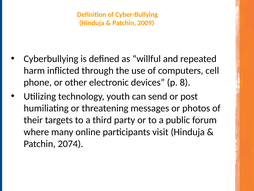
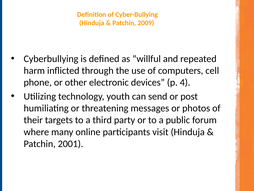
8: 8 -> 4
2074: 2074 -> 2001
